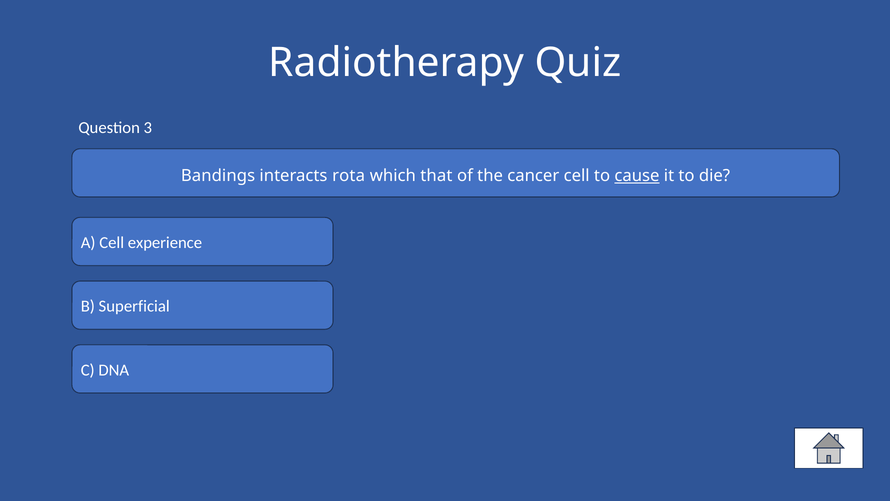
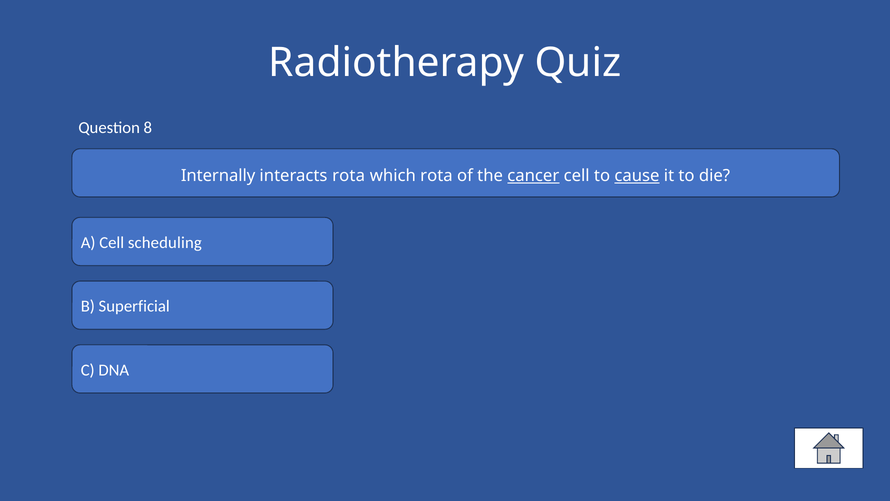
3: 3 -> 8
Bandings: Bandings -> Internally
which that: that -> rota
cancer underline: none -> present
experience: experience -> scheduling
